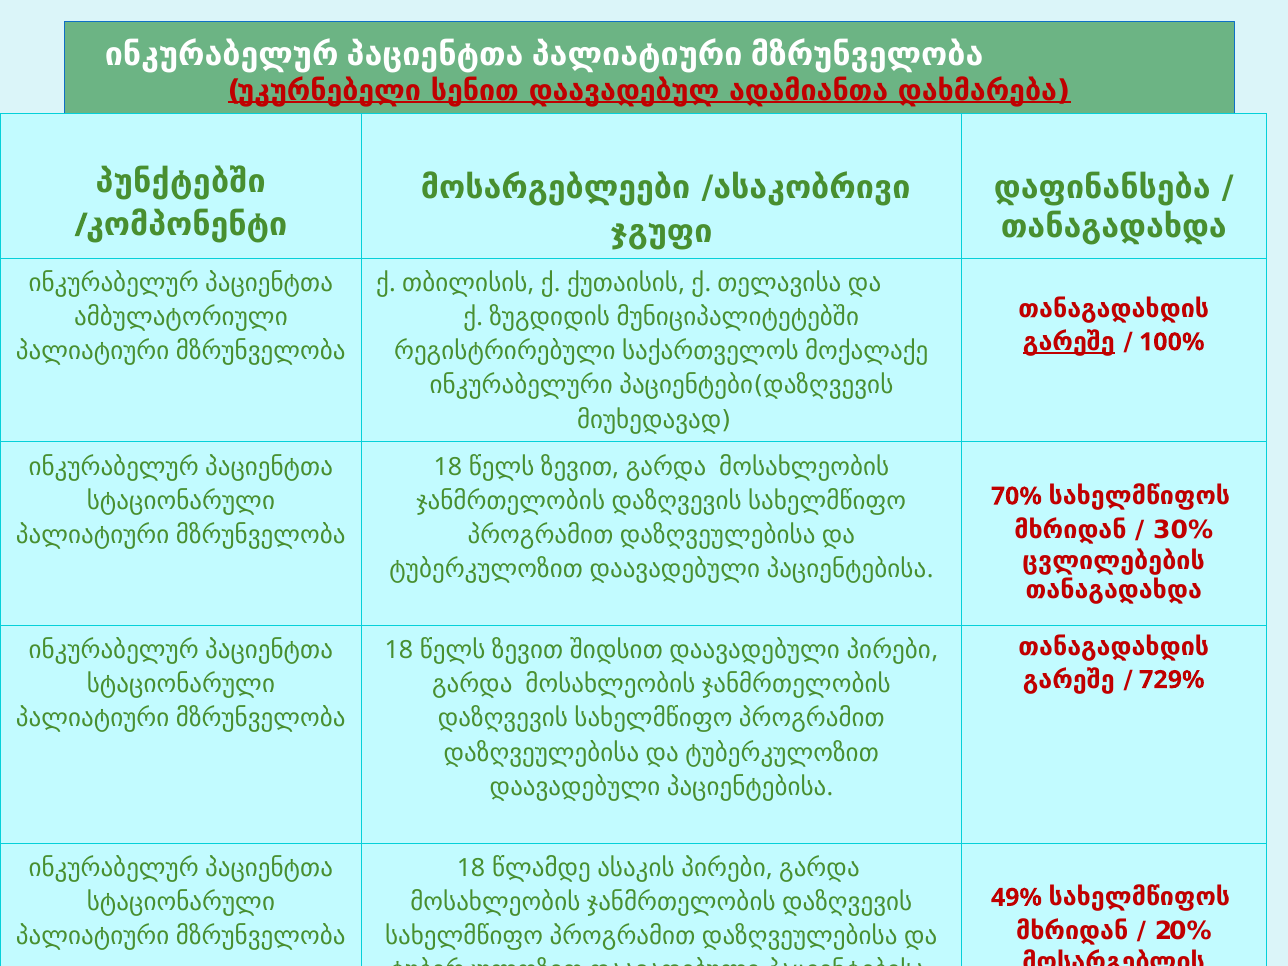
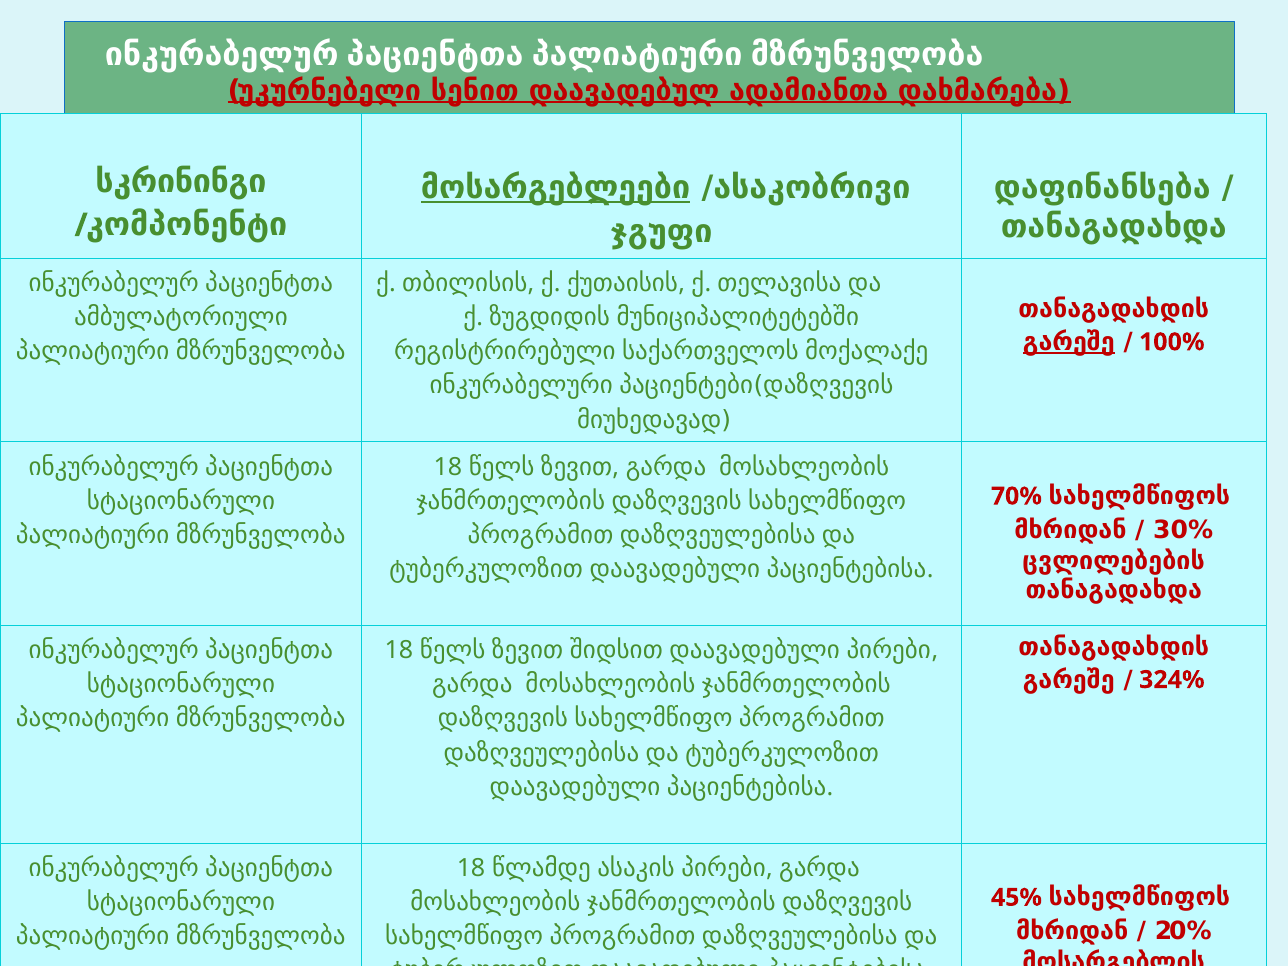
პუნქტებში: პუნქტებში -> სკრინინგი
მოსარგებლეები underline: none -> present
729%: 729% -> 324%
49%: 49% -> 45%
